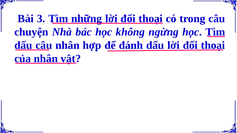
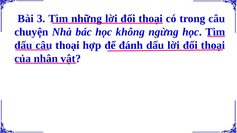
nhân at (67, 45): nhân -> thoại
